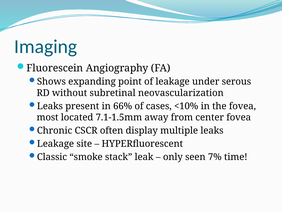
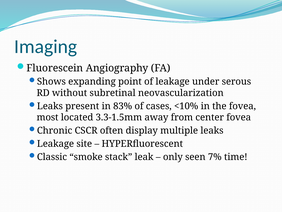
66%: 66% -> 83%
7.1-1.5mm: 7.1-1.5mm -> 3.3-1.5mm
